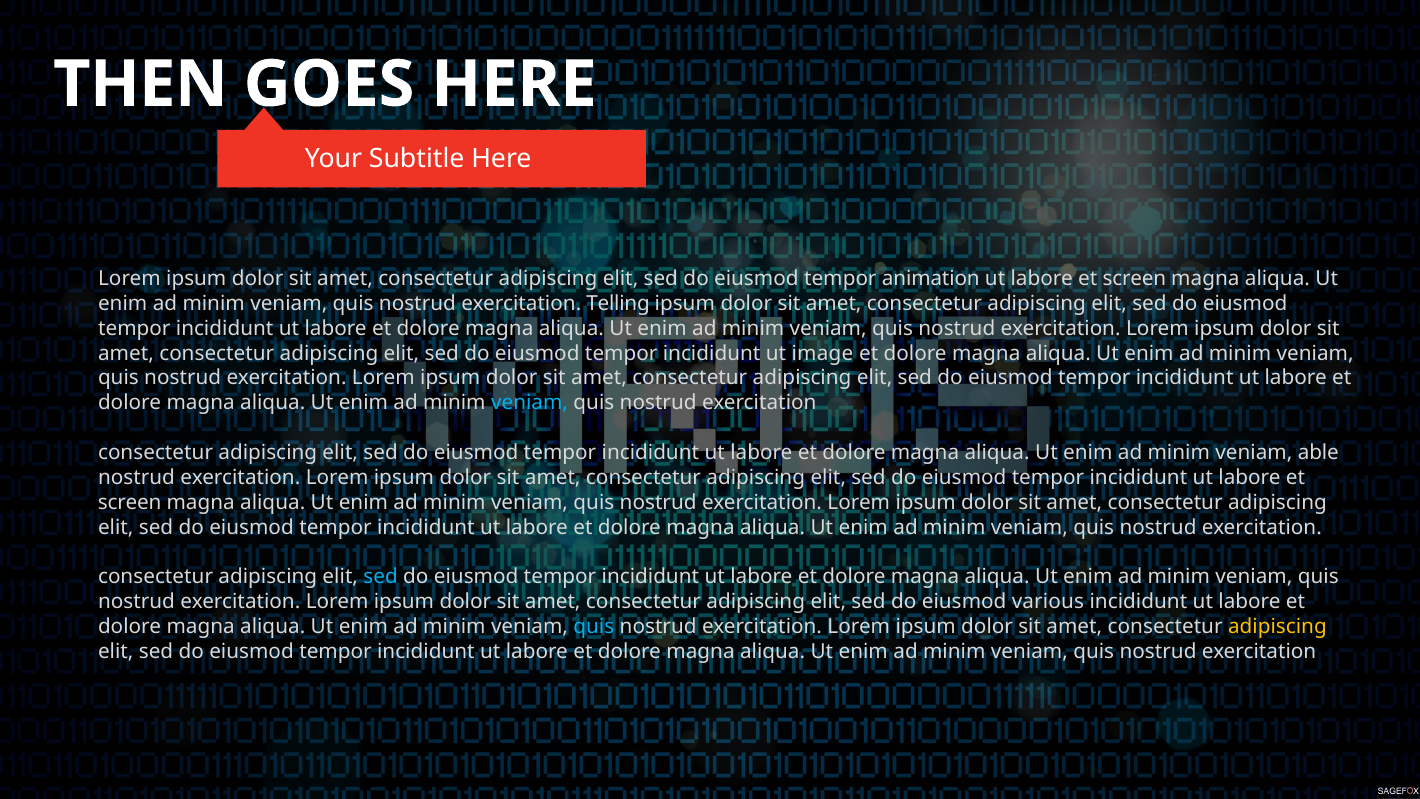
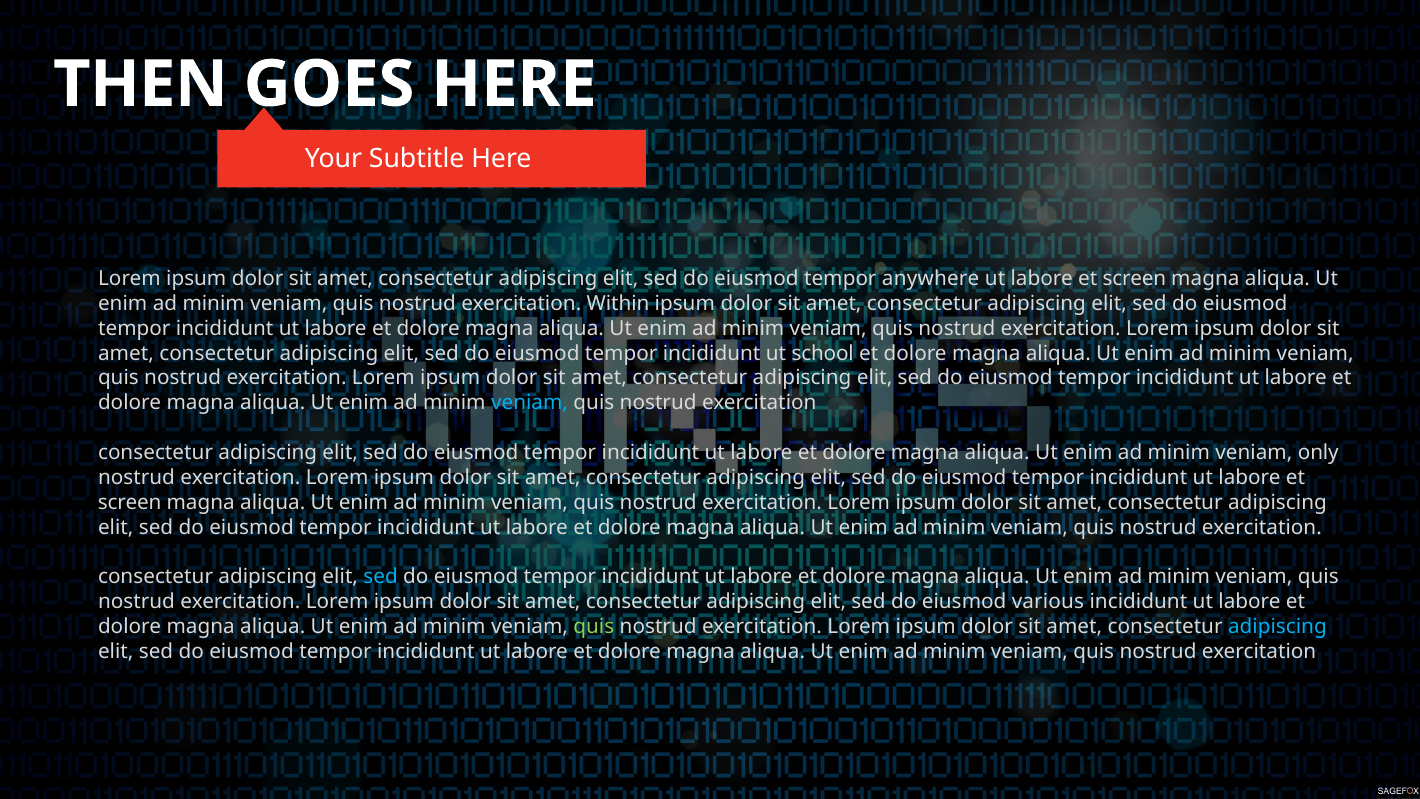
animation: animation -> anywhere
Telling: Telling -> Within
image: image -> school
able: able -> only
quis at (594, 627) colour: light blue -> light green
adipiscing at (1277, 627) colour: yellow -> light blue
